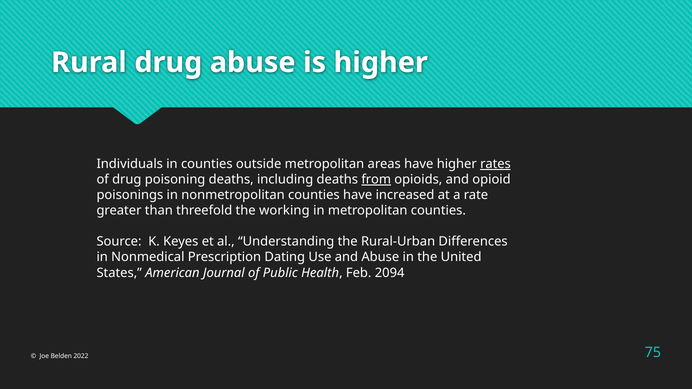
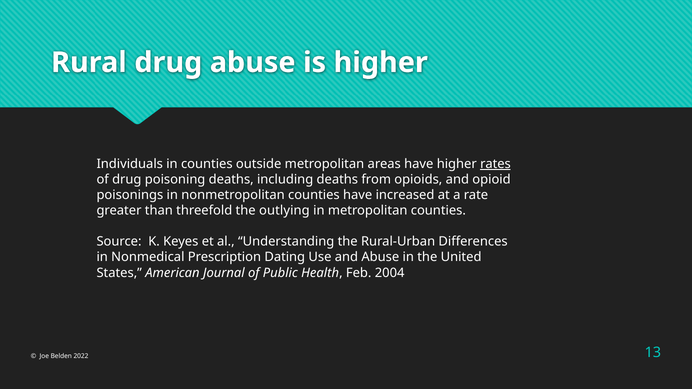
from underline: present -> none
working: working -> outlying
2094: 2094 -> 2004
75: 75 -> 13
